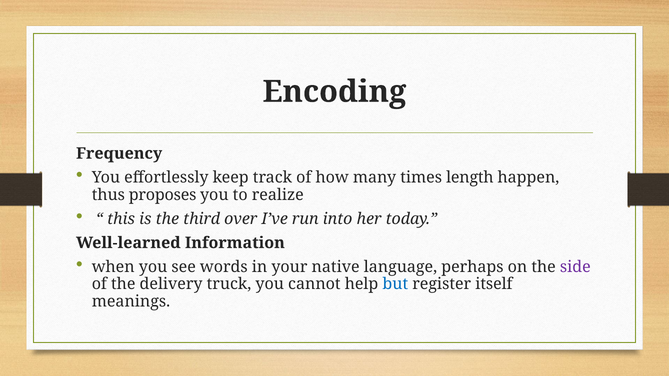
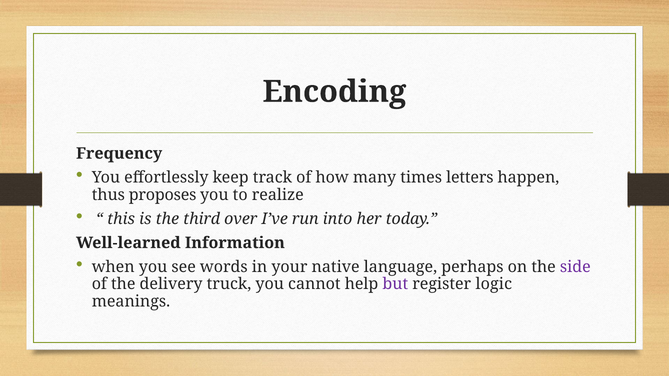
length: length -> letters
but colour: blue -> purple
itself: itself -> logic
